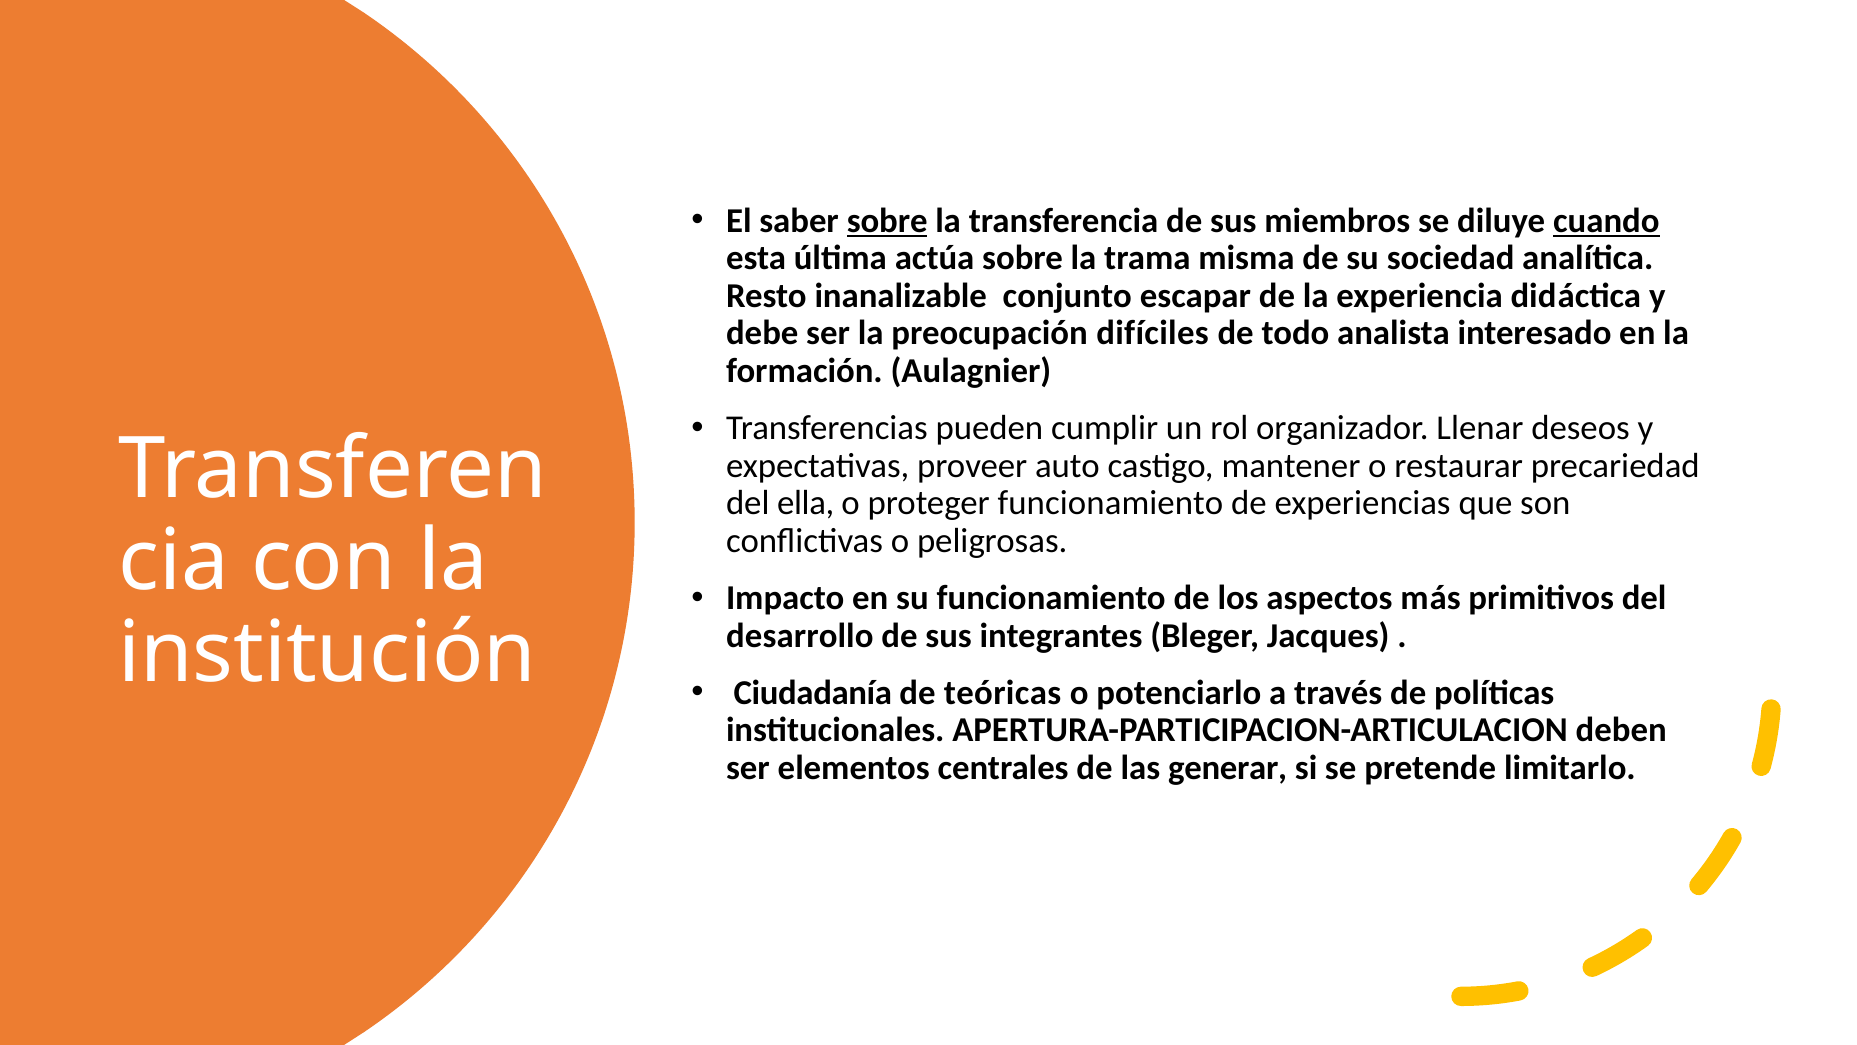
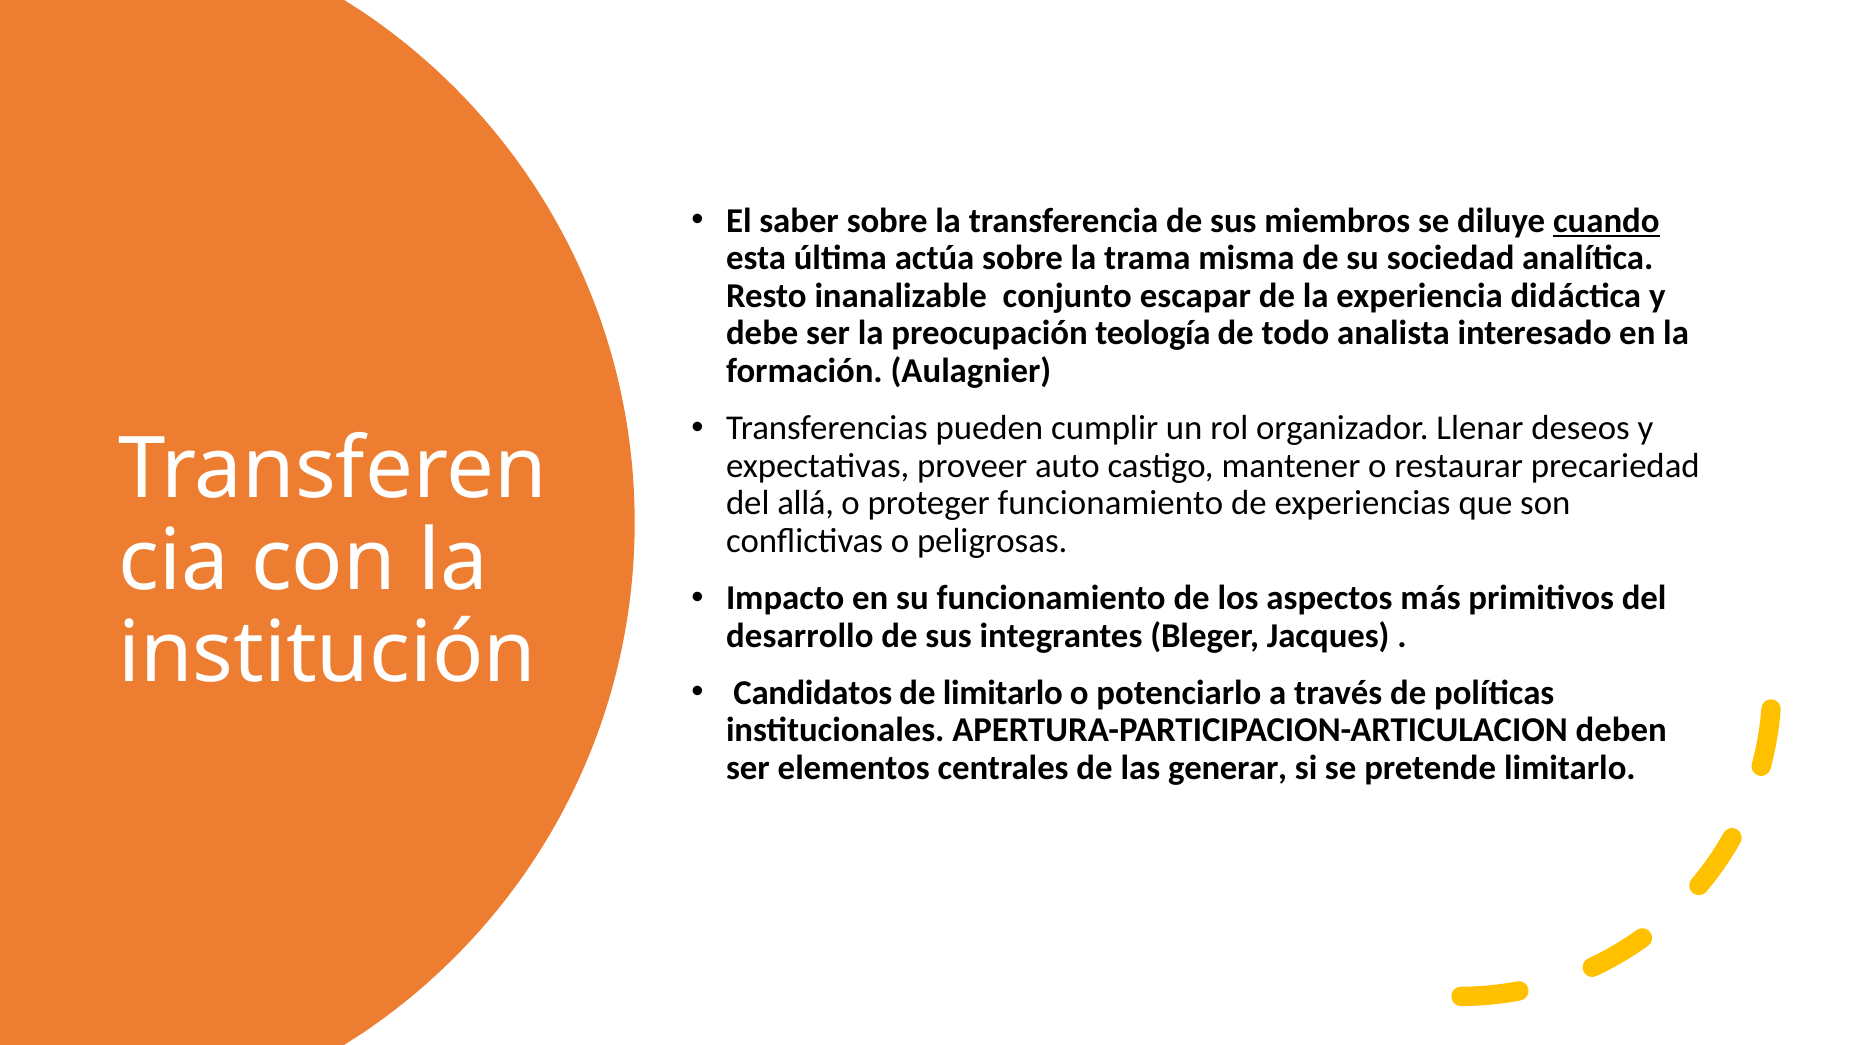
sobre at (887, 221) underline: present -> none
difíciles: difíciles -> teología
ella: ella -> allá
Ciudadanía: Ciudadanía -> Candidatos
de teóricas: teóricas -> limitarlo
